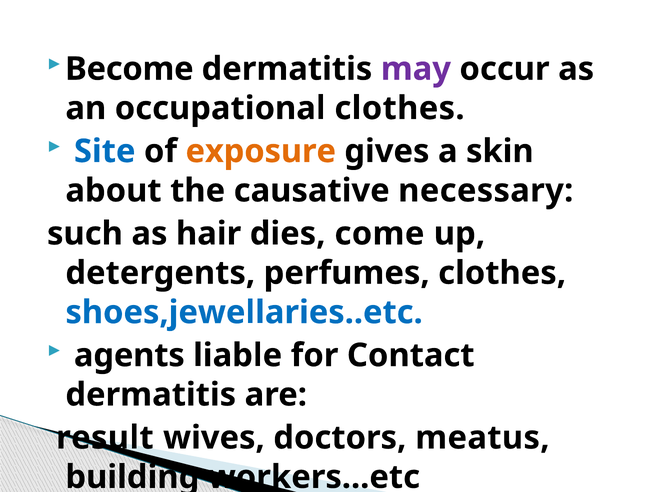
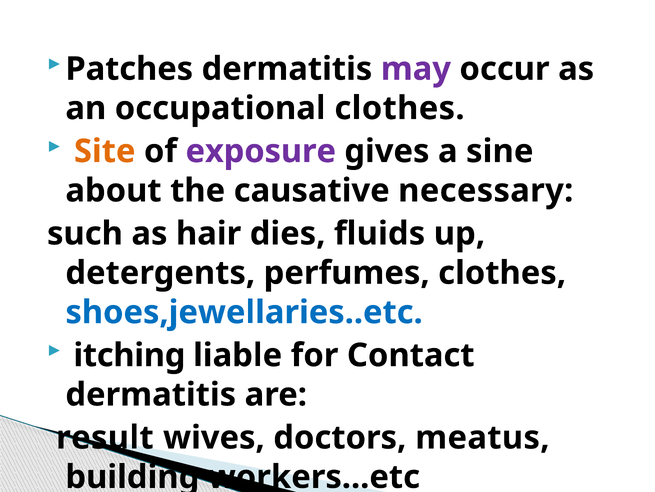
Become: Become -> Patches
Site colour: blue -> orange
exposure colour: orange -> purple
skin: skin -> sine
come: come -> fluids
agents: agents -> itching
